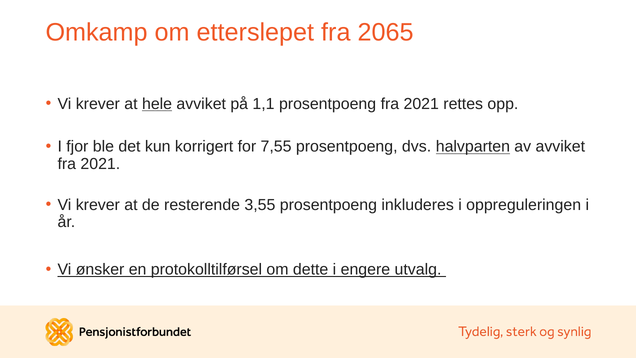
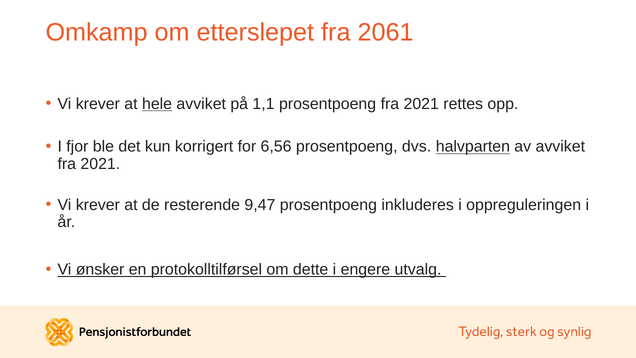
2065: 2065 -> 2061
7,55: 7,55 -> 6,56
3,55: 3,55 -> 9,47
